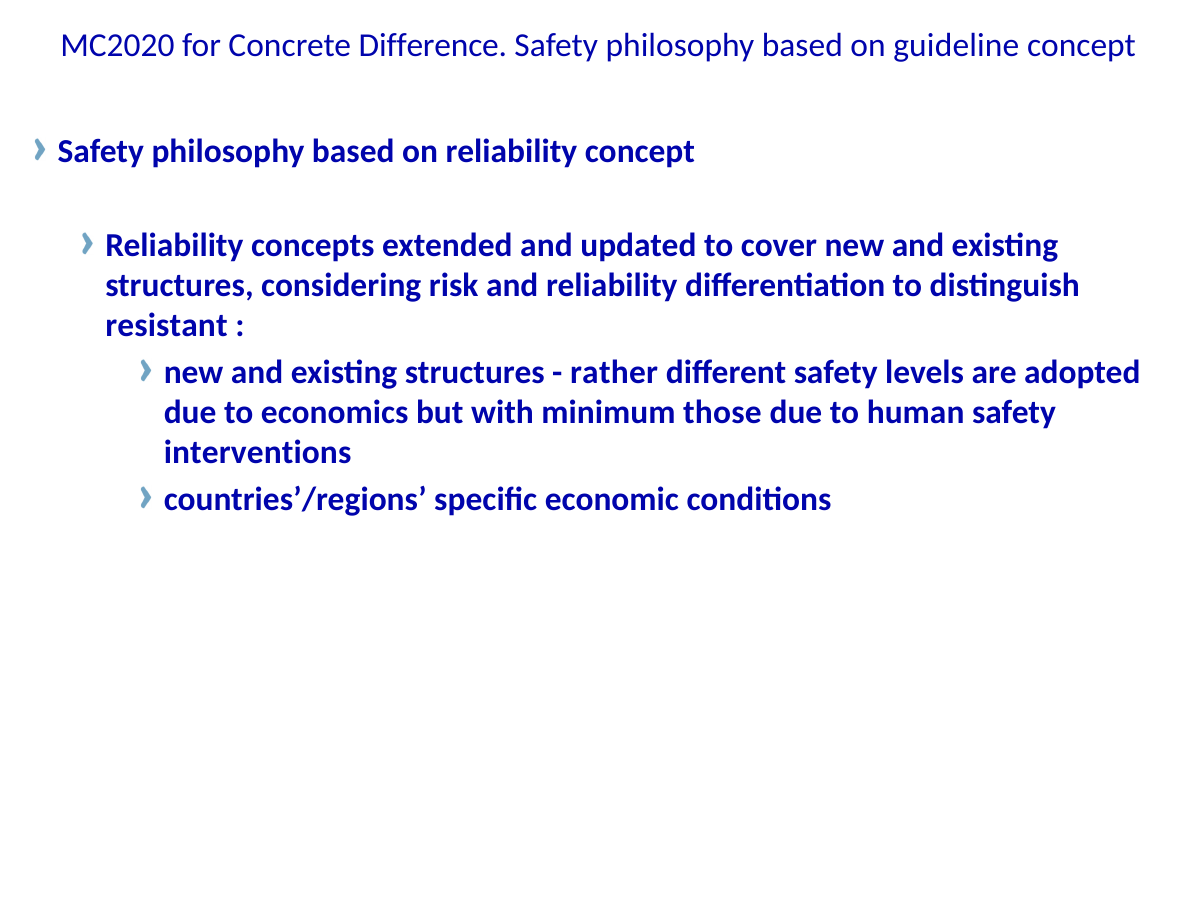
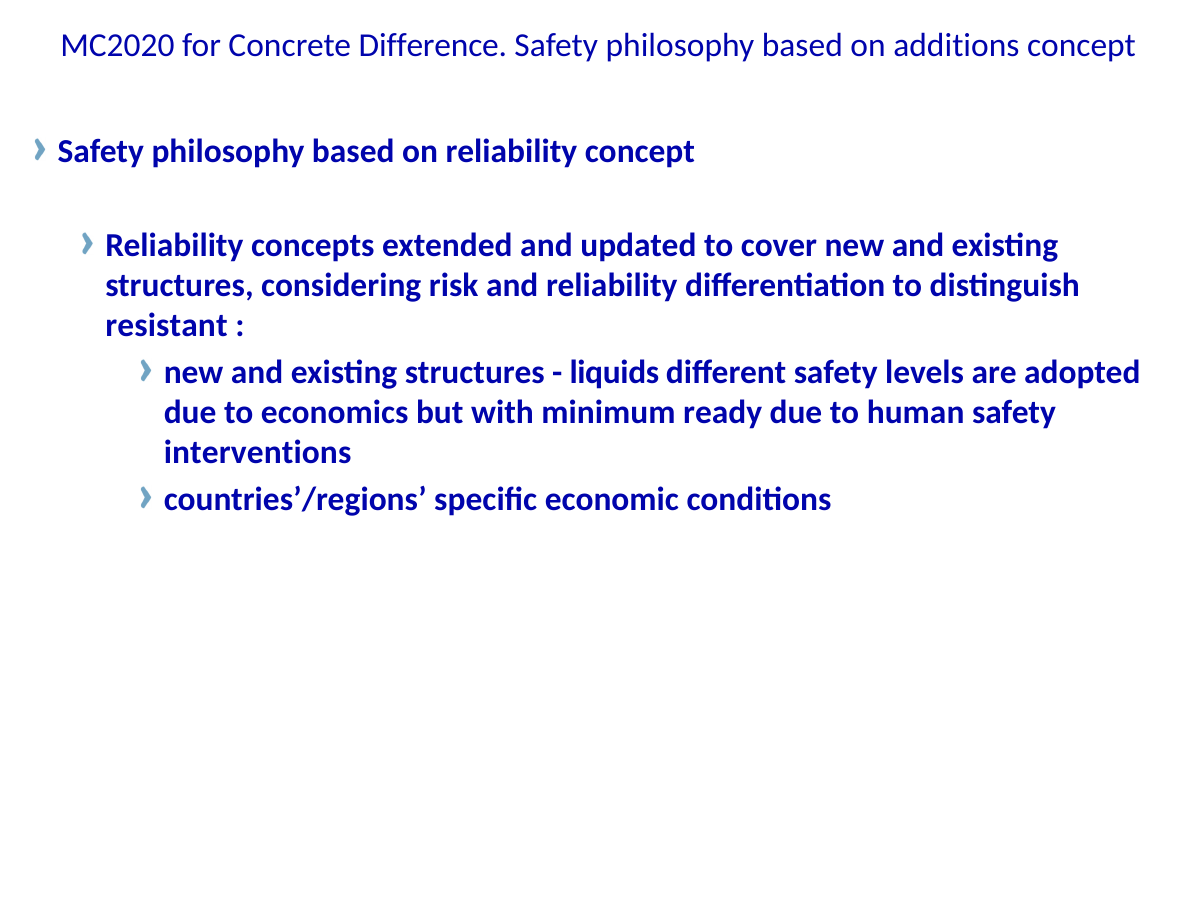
guideline: guideline -> additions
rather: rather -> liquids
those: those -> ready
